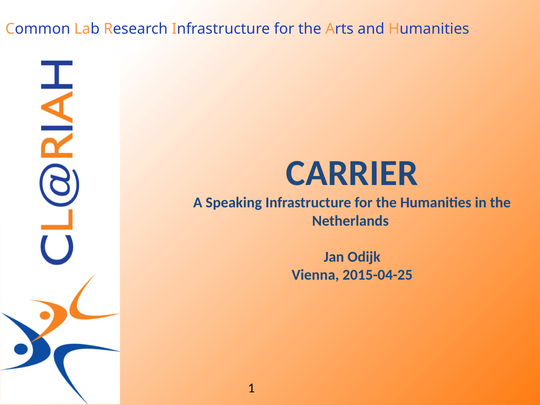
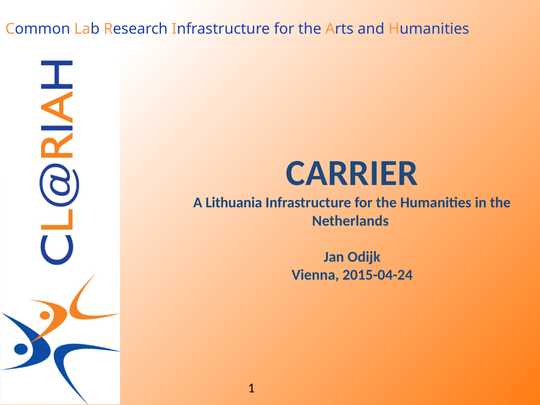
Speaking: Speaking -> Lithuania
2015-04-25: 2015-04-25 -> 2015-04-24
